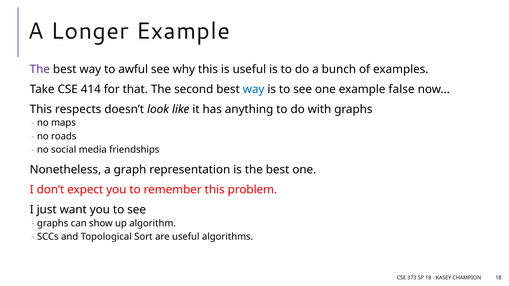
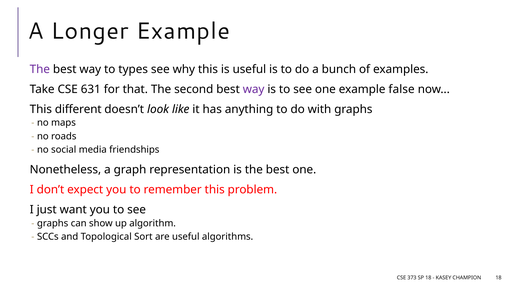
awful: awful -> types
414: 414 -> 631
way at (254, 89) colour: blue -> purple
respects: respects -> different
